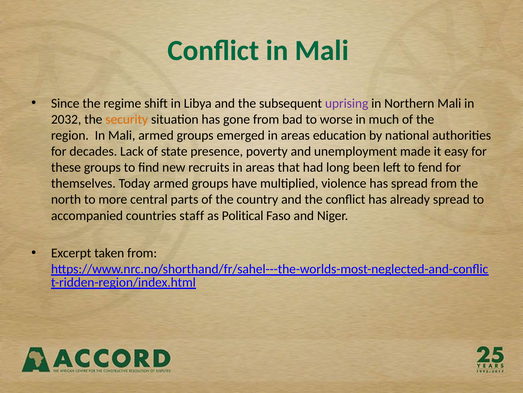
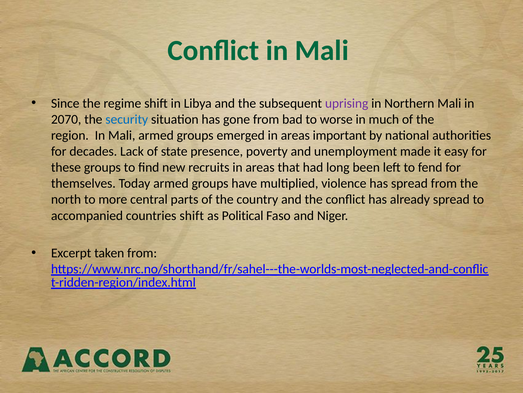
2032: 2032 -> 2070
security colour: orange -> blue
education: education -> important
countries staff: staff -> shift
